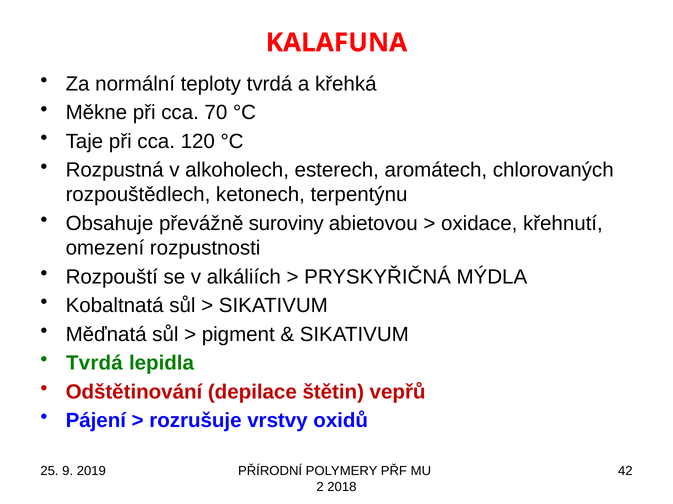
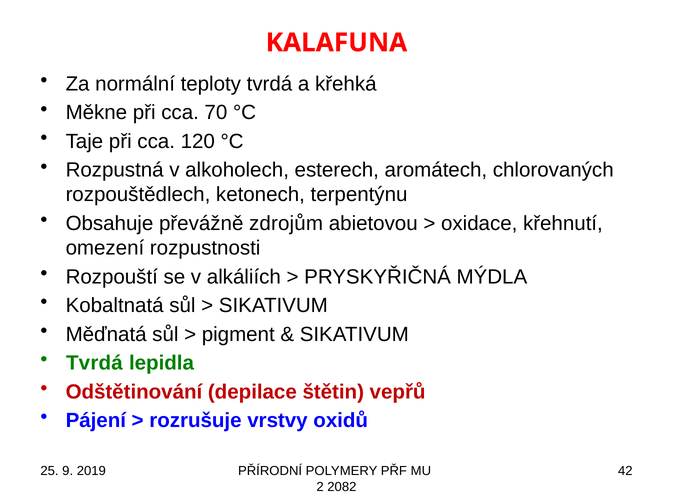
suroviny: suroviny -> zdrojům
2018: 2018 -> 2082
